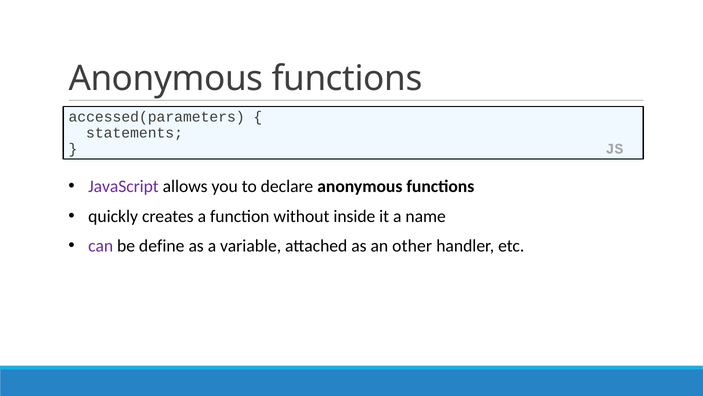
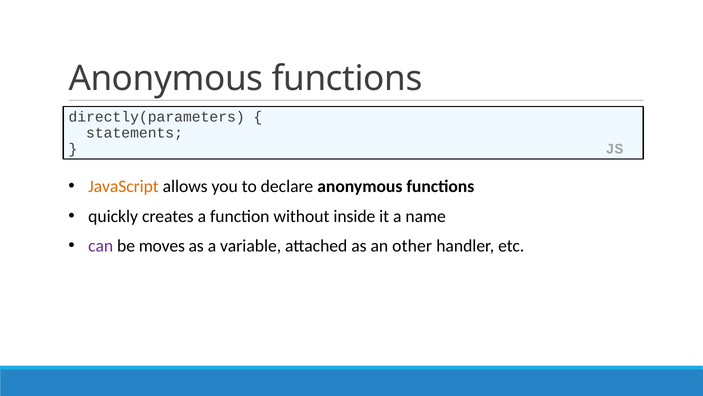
accessed(parameters: accessed(parameters -> directly(parameters
JavaScript colour: purple -> orange
define: define -> moves
